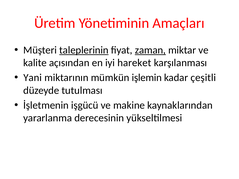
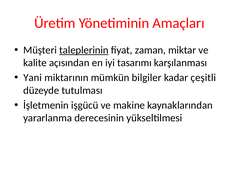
zaman underline: present -> none
hareket: hareket -> tasarımı
işlemin: işlemin -> bilgiler
